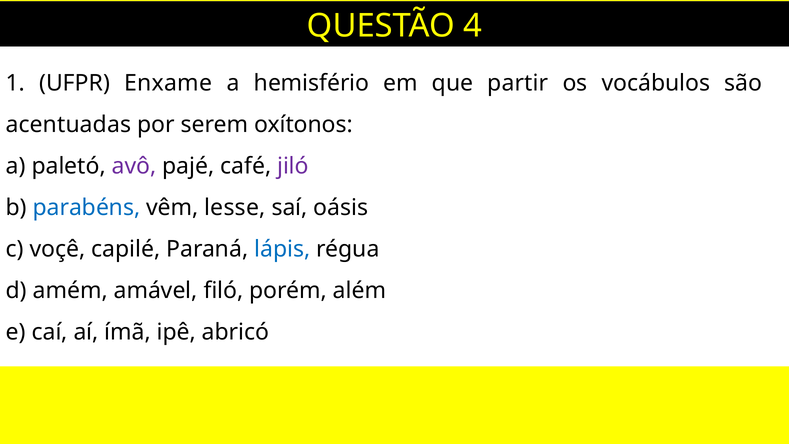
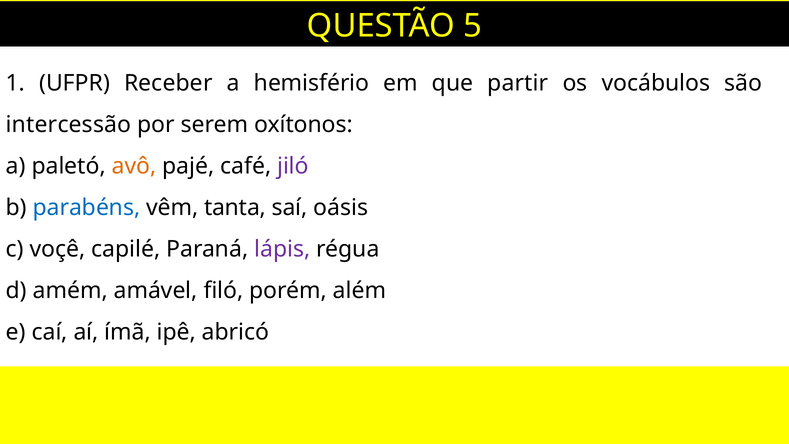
4: 4 -> 5
Enxame: Enxame -> Receber
acentuadas: acentuadas -> intercessão
avô colour: purple -> orange
lesse: lesse -> tanta
lápis colour: blue -> purple
